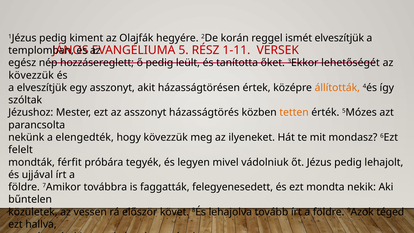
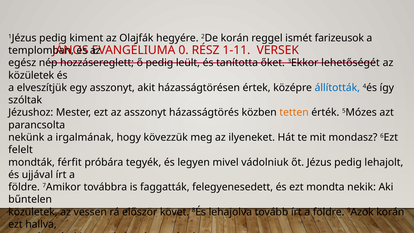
ismét elveszítjük: elveszítjük -> farizeusok
5: 5 -> 0
kövezzük at (31, 75): kövezzük -> közületek
állították colour: orange -> blue
elengedték: elengedték -> irgalmának
9Azok téged: téged -> korán
